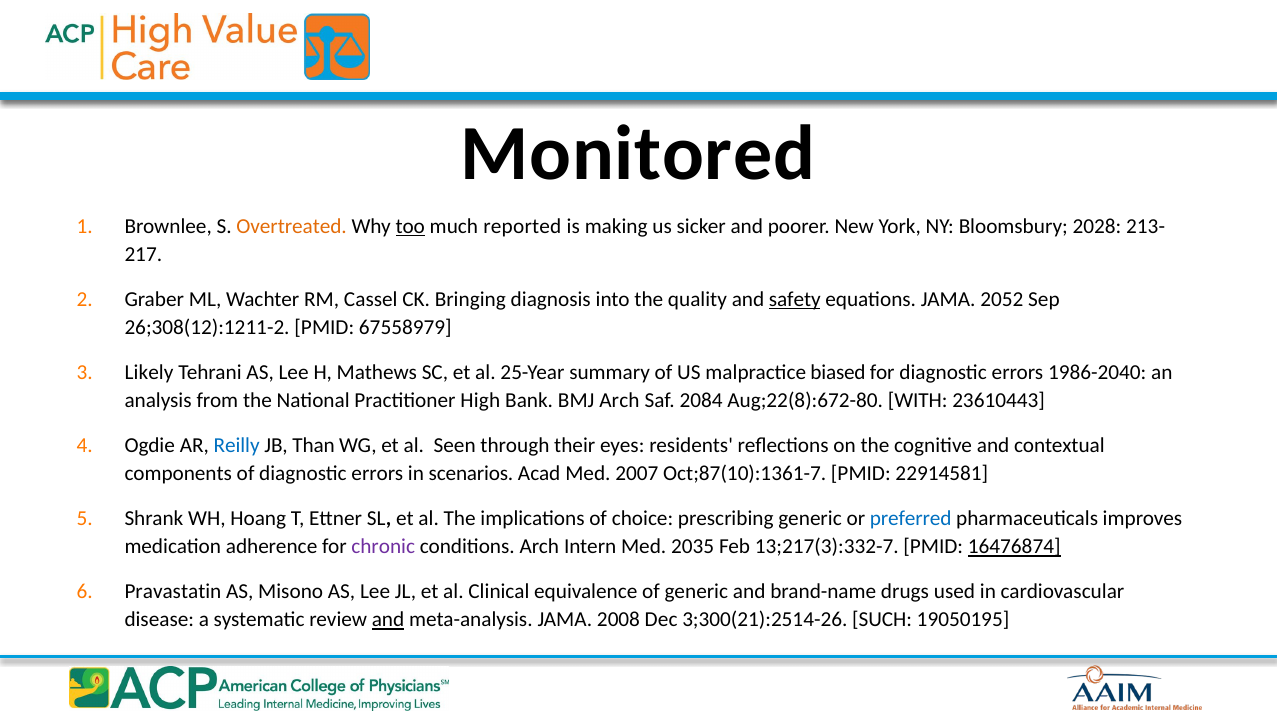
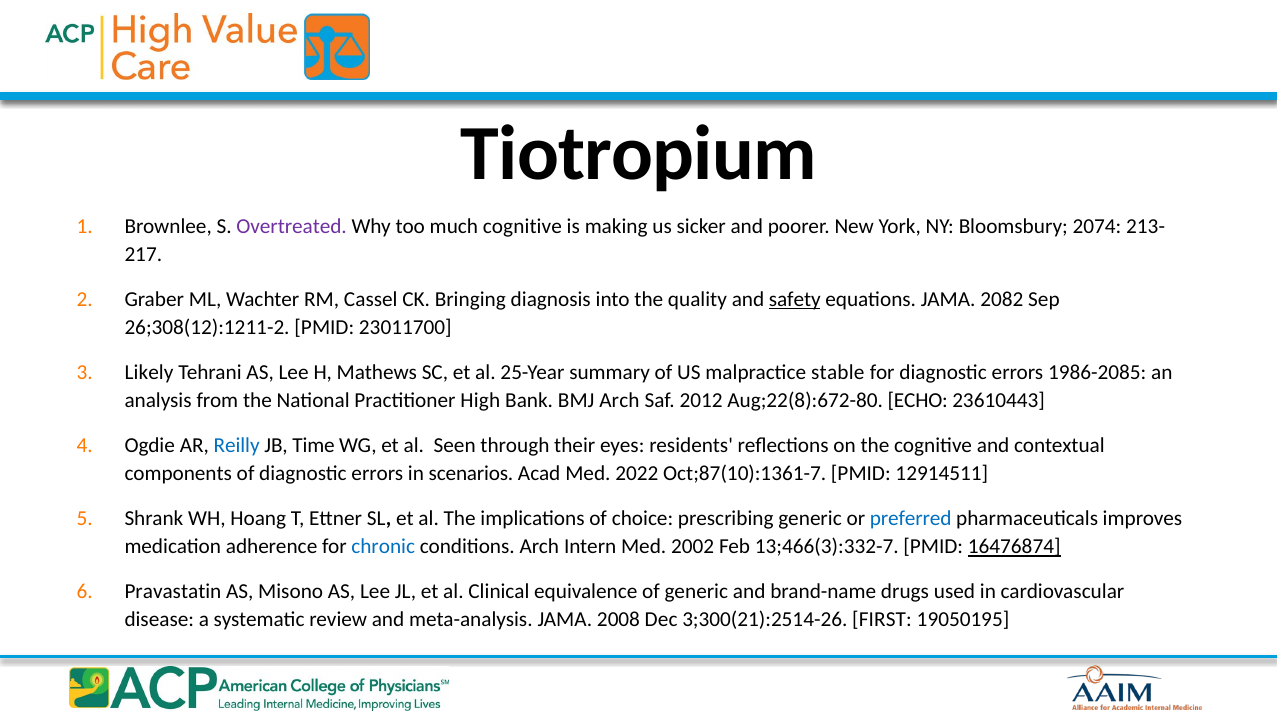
Monitored: Monitored -> Tiotropium
Overtreated colour: orange -> purple
too underline: present -> none
much reported: reported -> cognitive
2028: 2028 -> 2074
2052: 2052 -> 2082
67558979: 67558979 -> 23011700
biased: biased -> stable
1986-2040: 1986-2040 -> 1986-2085
2084: 2084 -> 2012
WITH: WITH -> ECHO
Than: Than -> Time
2007: 2007 -> 2022
22914581: 22914581 -> 12914511
chronic colour: purple -> blue
2035: 2035 -> 2002
13;217(3):332-7: 13;217(3):332-7 -> 13;466(3):332-7
and at (388, 620) underline: present -> none
SUCH: SUCH -> FIRST
